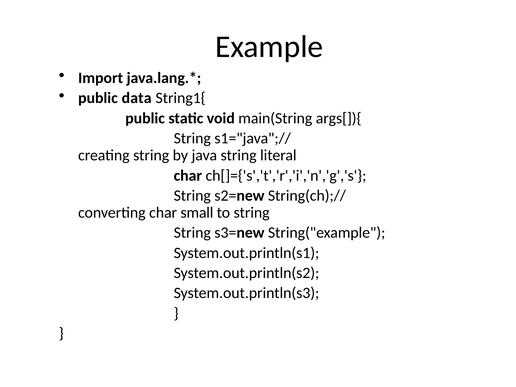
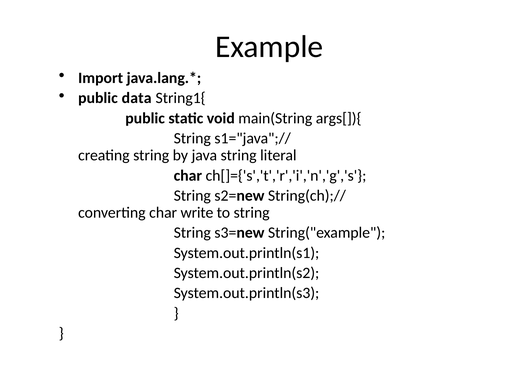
small: small -> write
